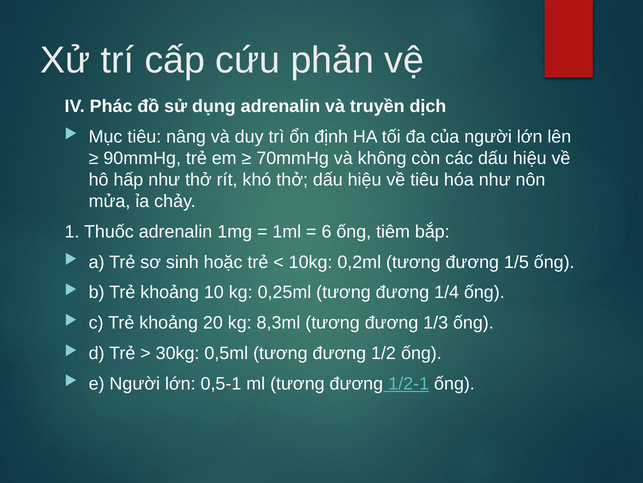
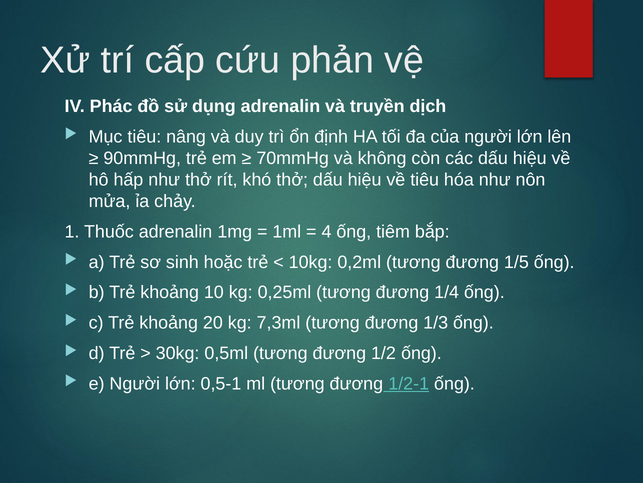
6: 6 -> 4
8,3ml: 8,3ml -> 7,3ml
